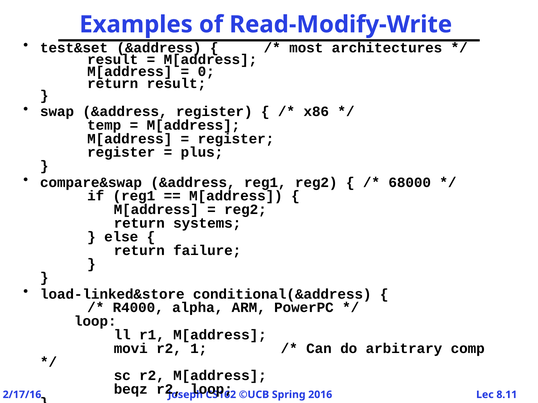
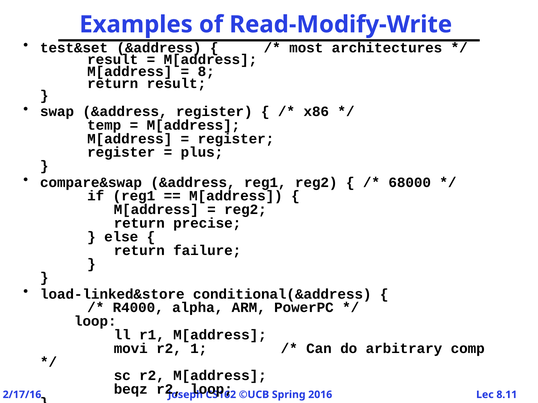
0: 0 -> 8
systems: systems -> precise
